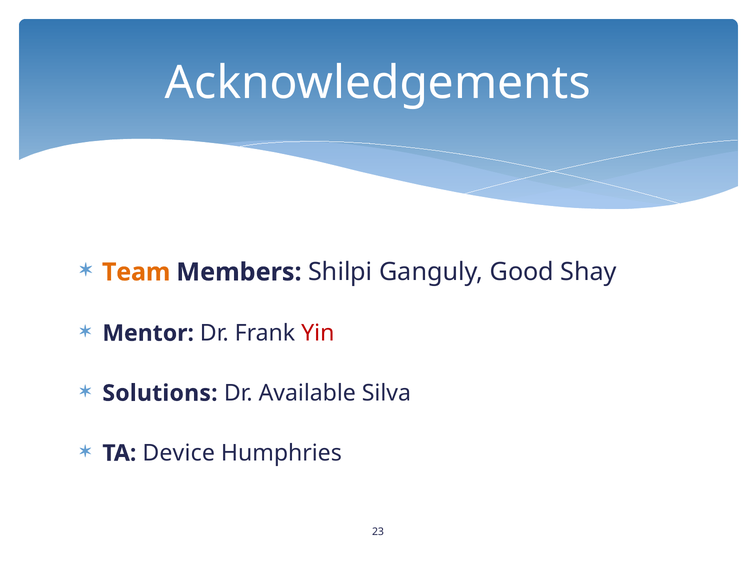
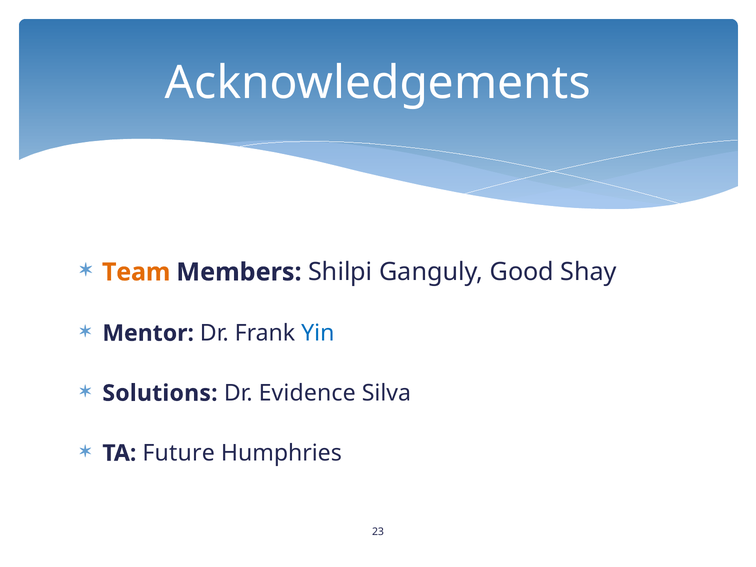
Yin colour: red -> blue
Available: Available -> Evidence
Device: Device -> Future
